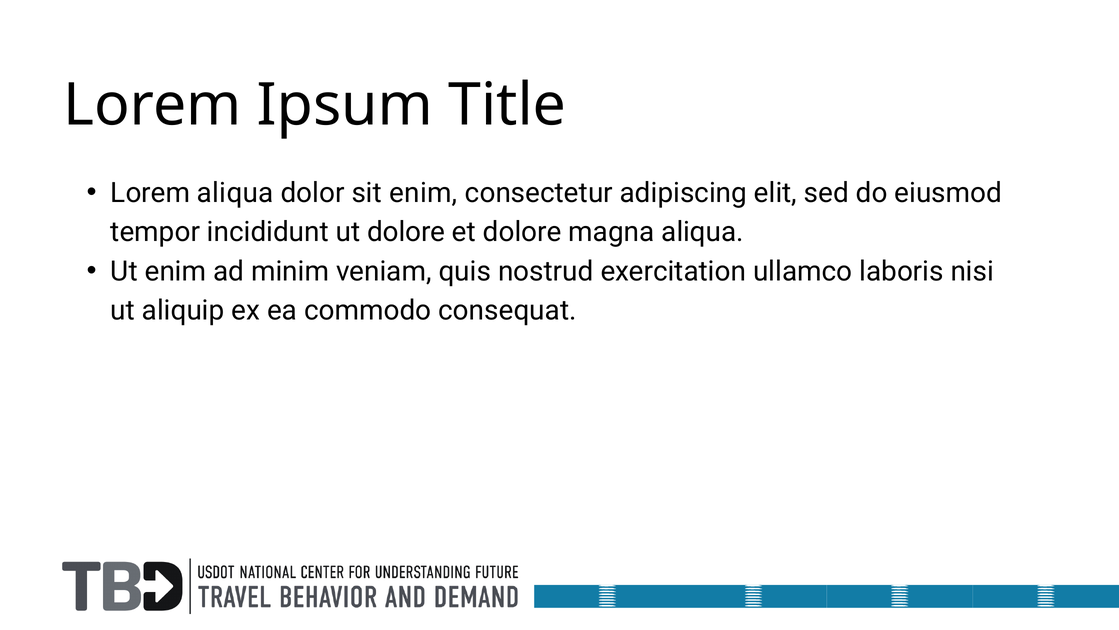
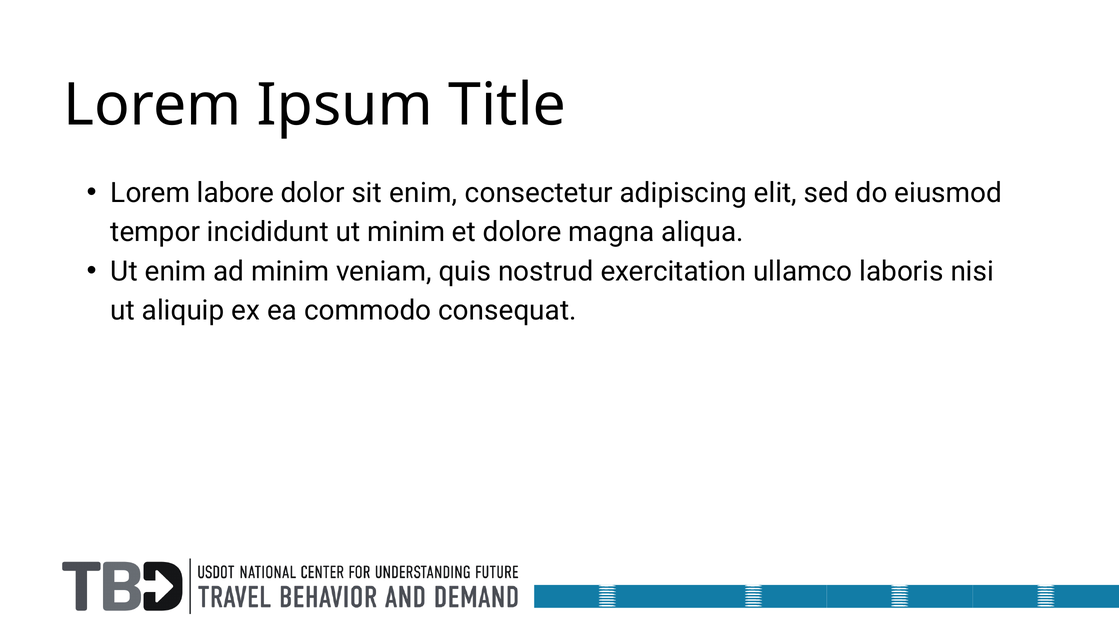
Lorem aliqua: aliqua -> labore
ut dolore: dolore -> minim
